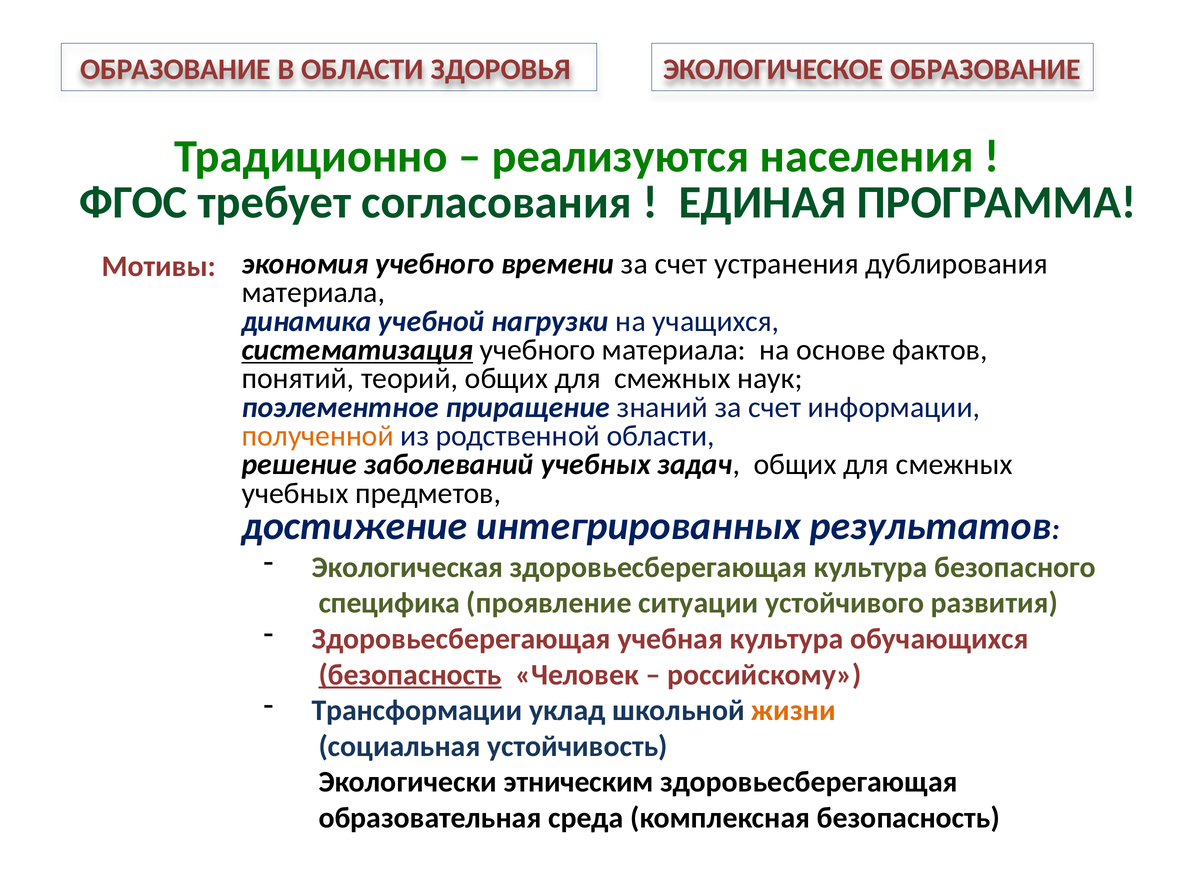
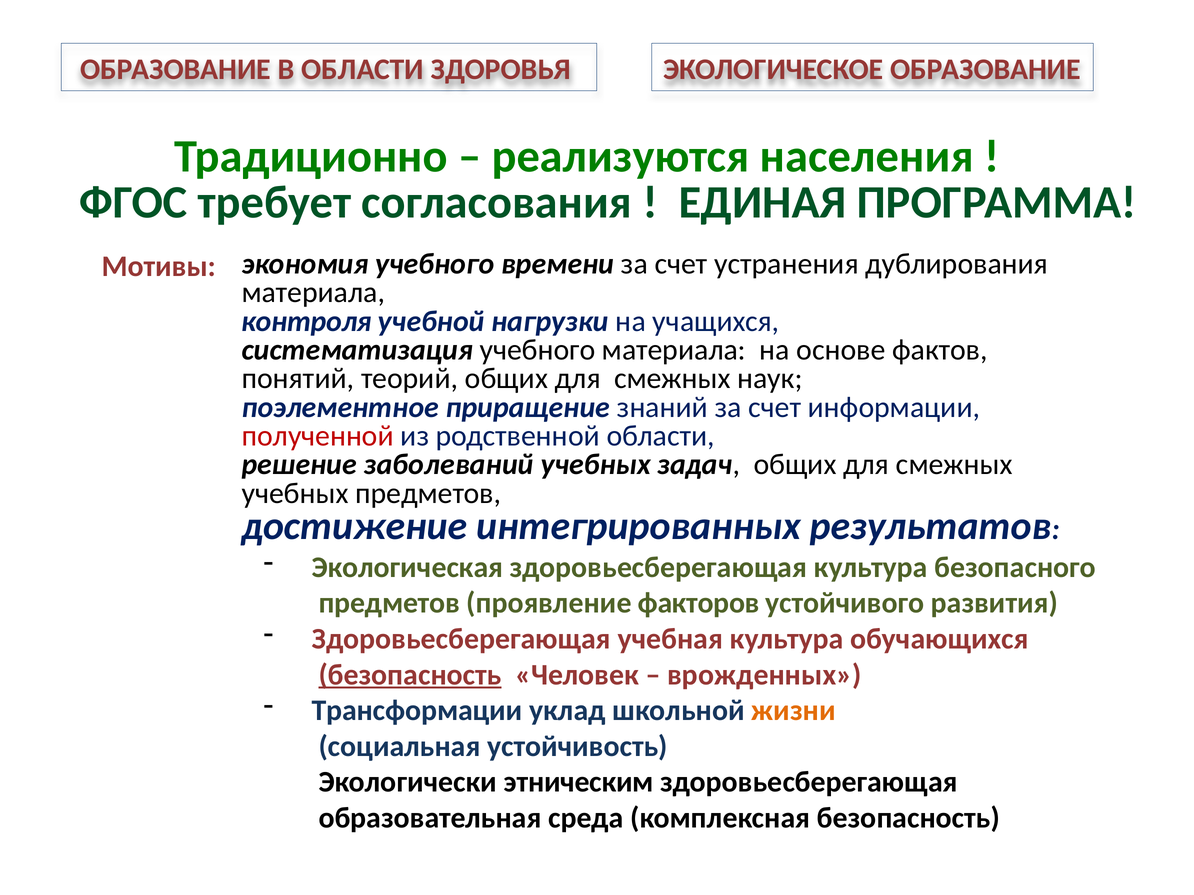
динамика: динамика -> контроля
систематизация underline: present -> none
полученной colour: orange -> red
специфика at (389, 603): специфика -> предметов
ситуации: ситуации -> факторов
российскому: российскому -> врожденных
